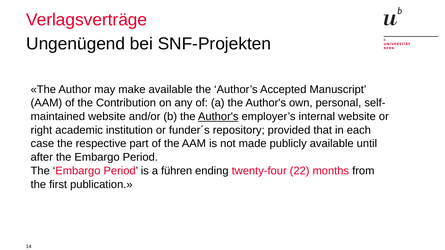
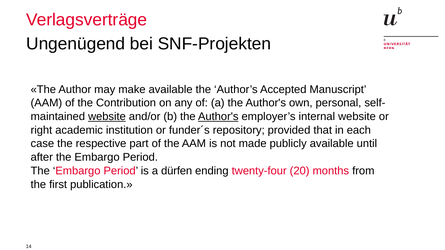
website at (107, 117) underline: none -> present
führen: führen -> dürfen
22: 22 -> 20
